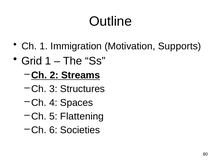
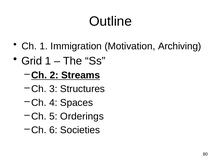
Supports: Supports -> Archiving
Flattening: Flattening -> Orderings
